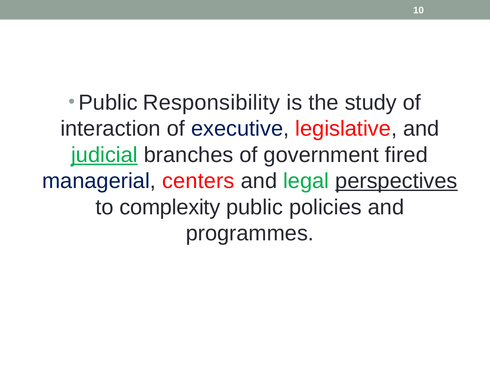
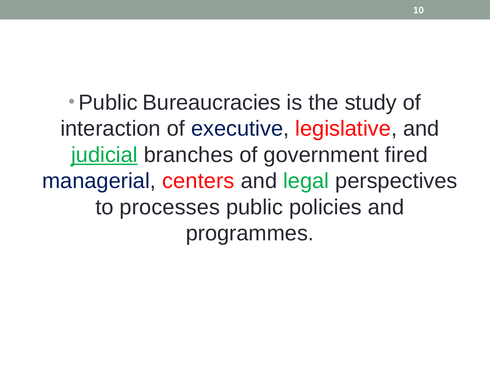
Responsibility: Responsibility -> Bureaucracies
perspectives underline: present -> none
complexity: complexity -> processes
